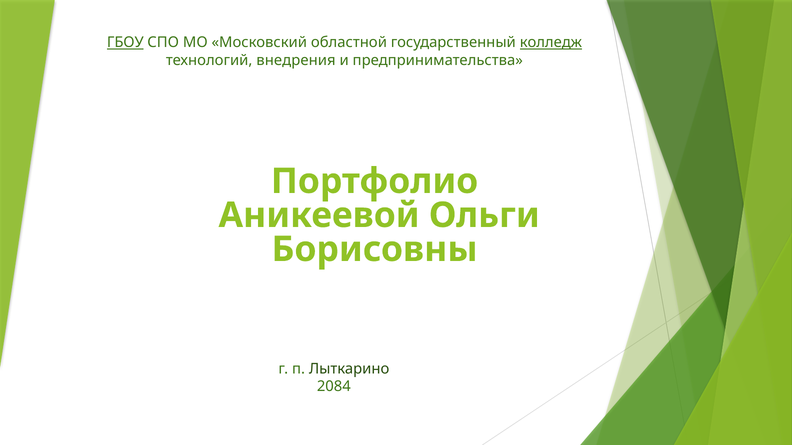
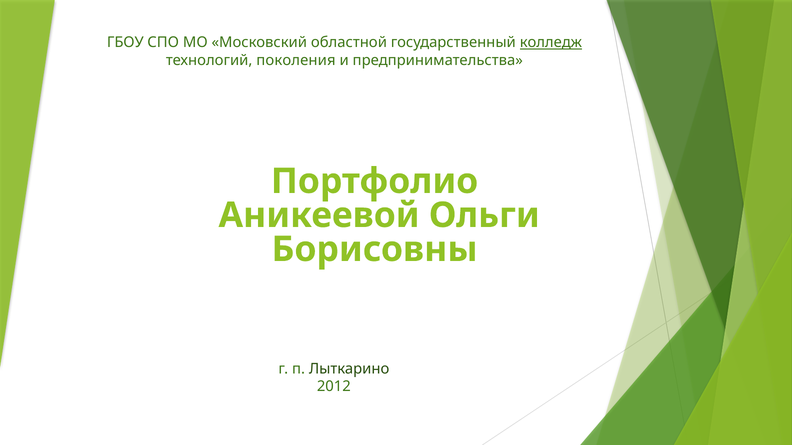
ГБОУ underline: present -> none
внедрения: внедрения -> поколения
2084: 2084 -> 2012
